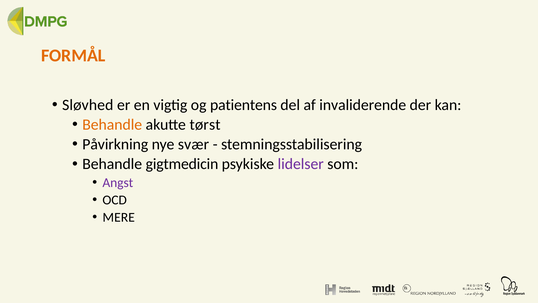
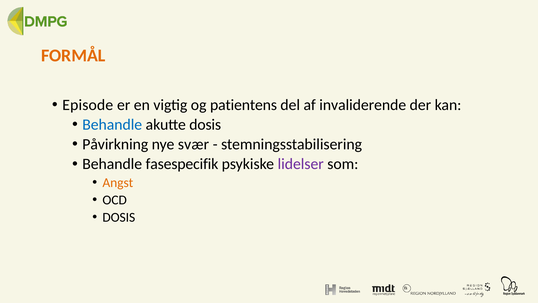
Sløvhed: Sløvhed -> Episode
Behandle at (112, 124) colour: orange -> blue
akutte tørst: tørst -> dosis
gigtmedicin: gigtmedicin -> fasespecifik
Angst colour: purple -> orange
MERE at (119, 217): MERE -> DOSIS
